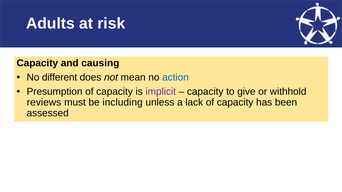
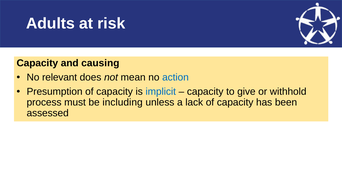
different: different -> relevant
implicit colour: purple -> blue
reviews: reviews -> process
